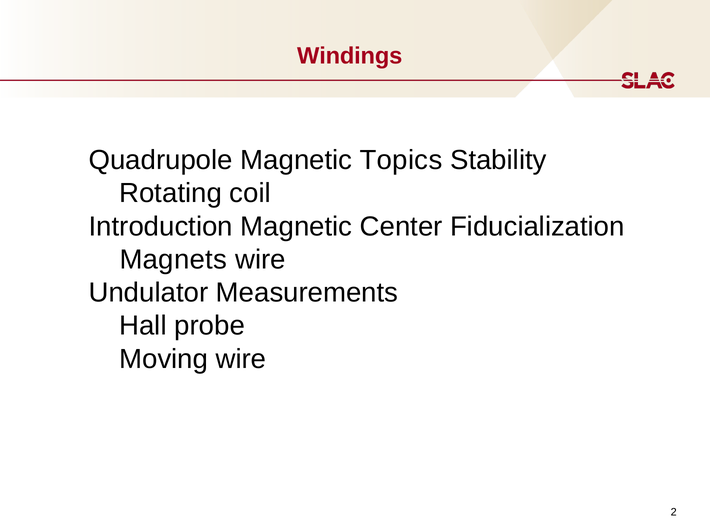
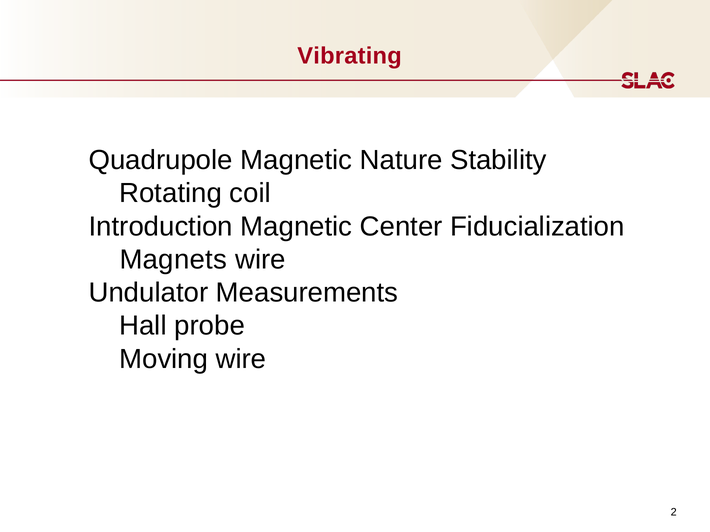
Windings: Windings -> Vibrating
Topics: Topics -> Nature
